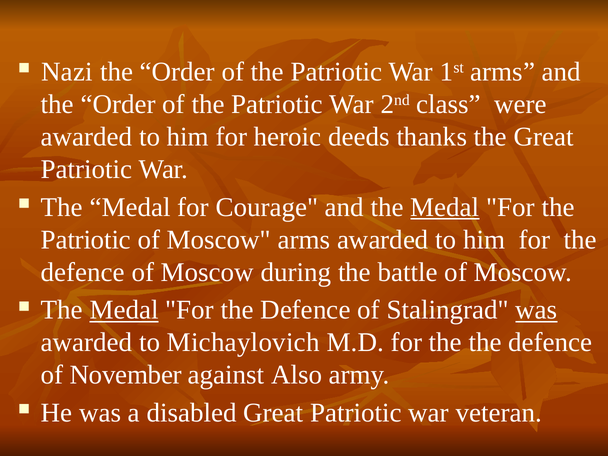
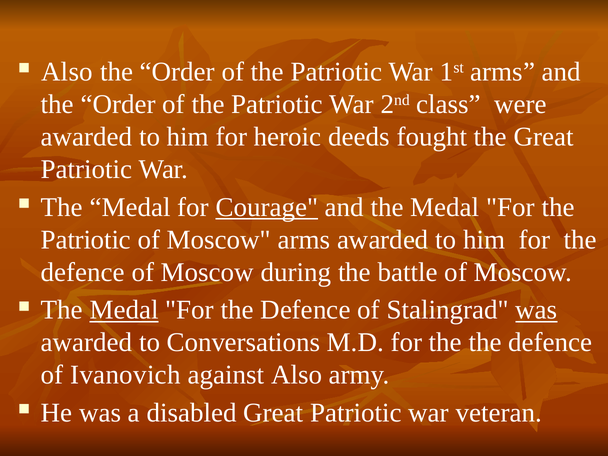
Nazi at (67, 72): Nazi -> Also
thanks: thanks -> fought
Courage underline: none -> present
Medal at (445, 207) underline: present -> none
Michaylovich: Michaylovich -> Conversations
November: November -> Ivanovich
